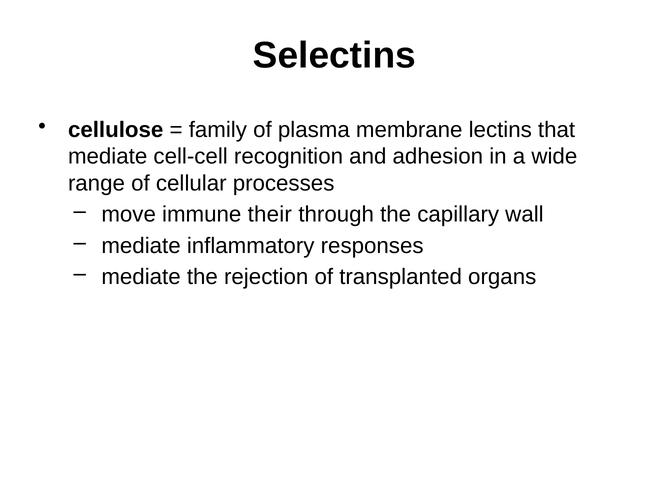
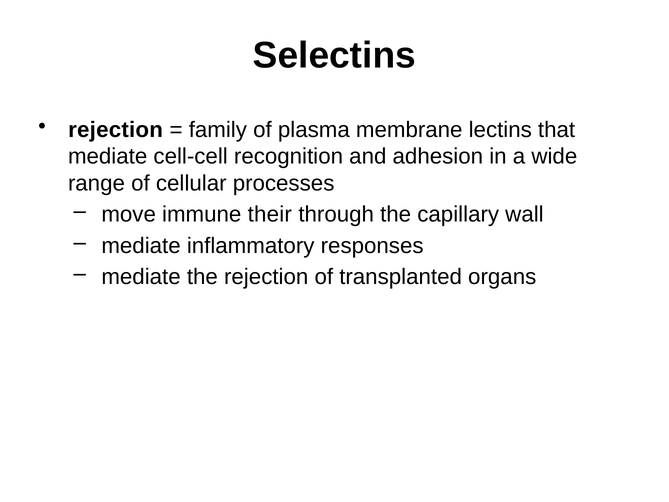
cellulose at (116, 130): cellulose -> rejection
